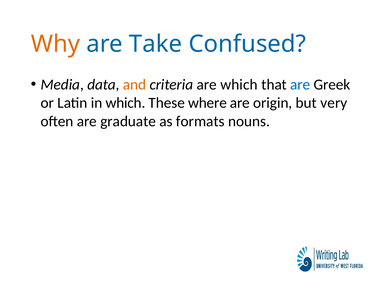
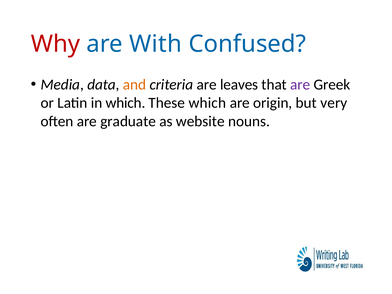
Why colour: orange -> red
Take: Take -> With
are which: which -> leaves
are at (300, 85) colour: blue -> purple
These where: where -> which
formats: formats -> website
